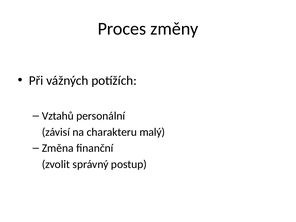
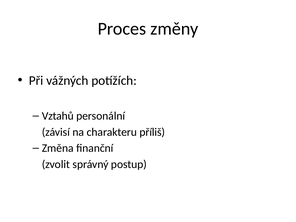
malý: malý -> příliš
